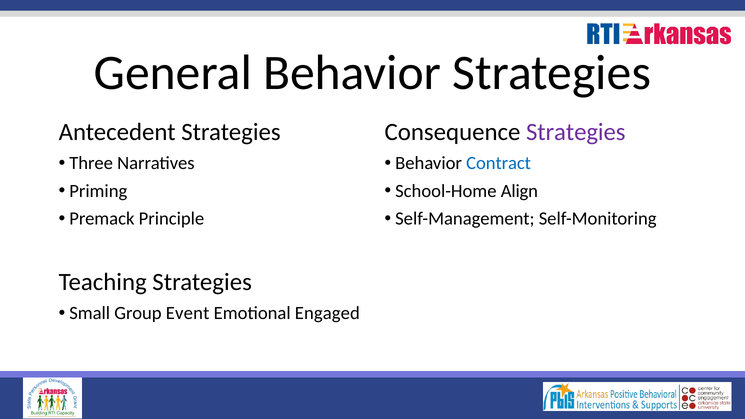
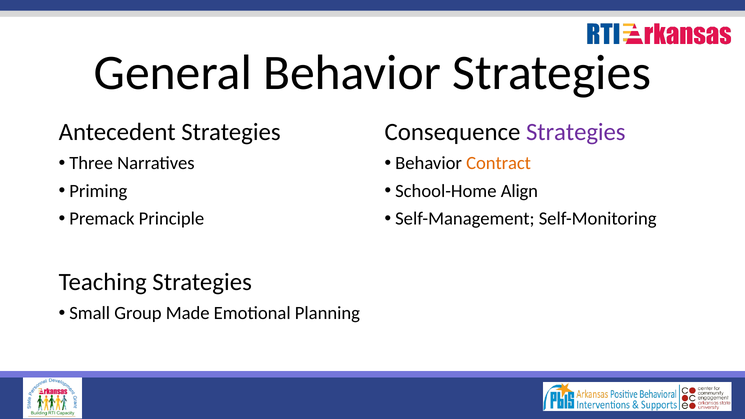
Contract colour: blue -> orange
Event: Event -> Made
Engaged: Engaged -> Planning
